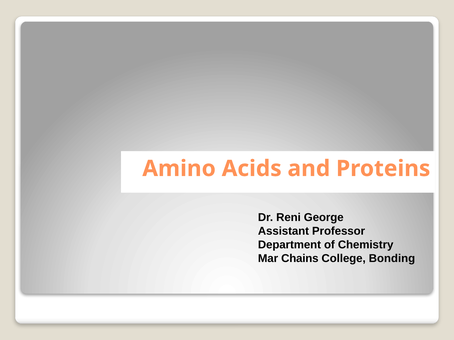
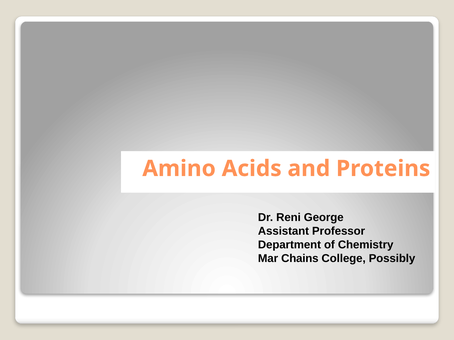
Bonding: Bonding -> Possibly
